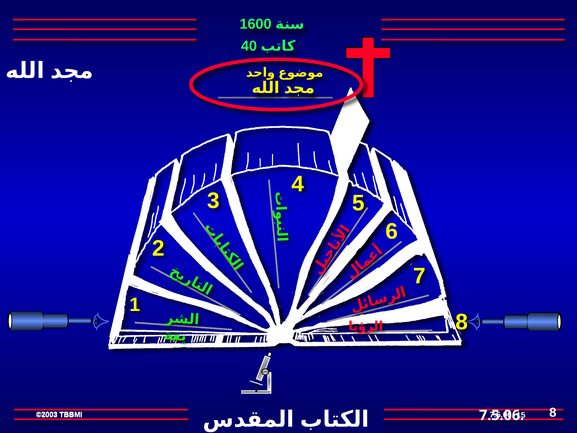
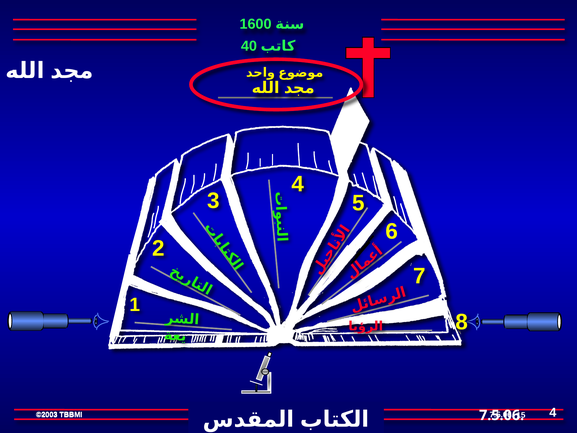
8 at (553, 413): 8 -> 4
